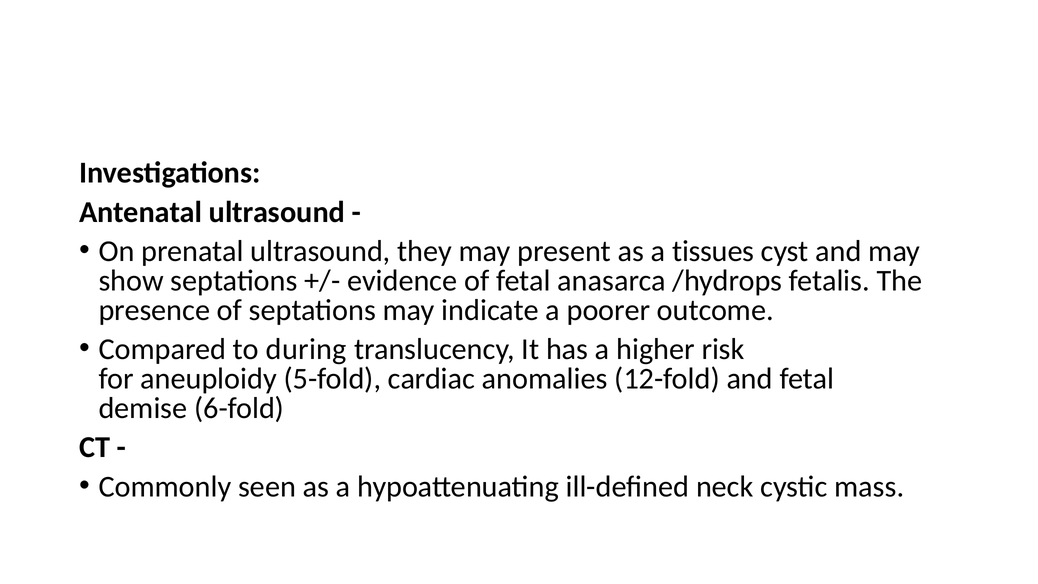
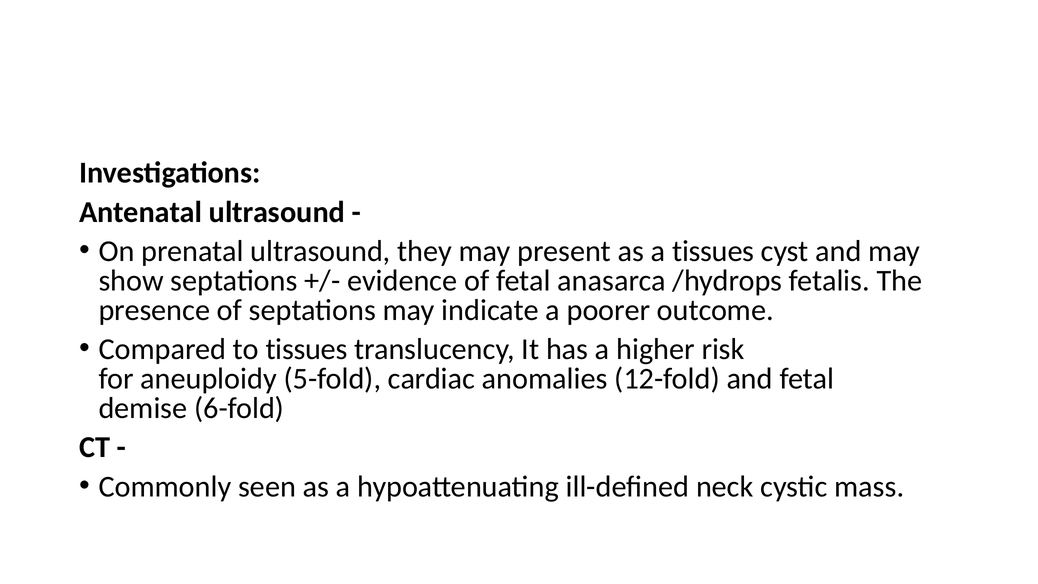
to during: during -> tissues
